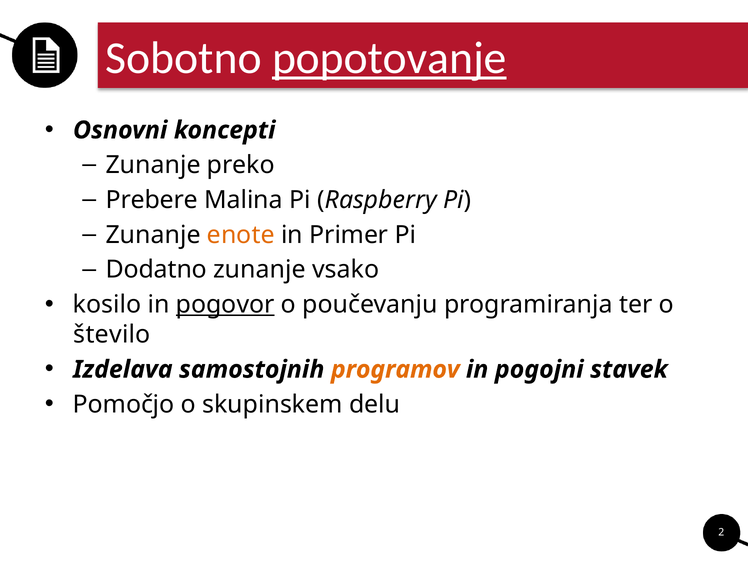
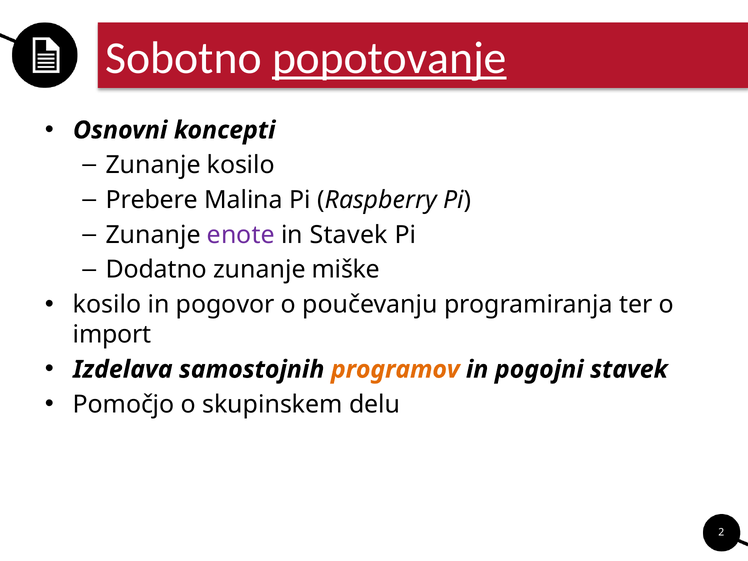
Zunanje preko: preko -> kosilo
enote colour: orange -> purple
in Primer: Primer -> Stavek
vsako: vsako -> miške
pogovor underline: present -> none
število: število -> import
